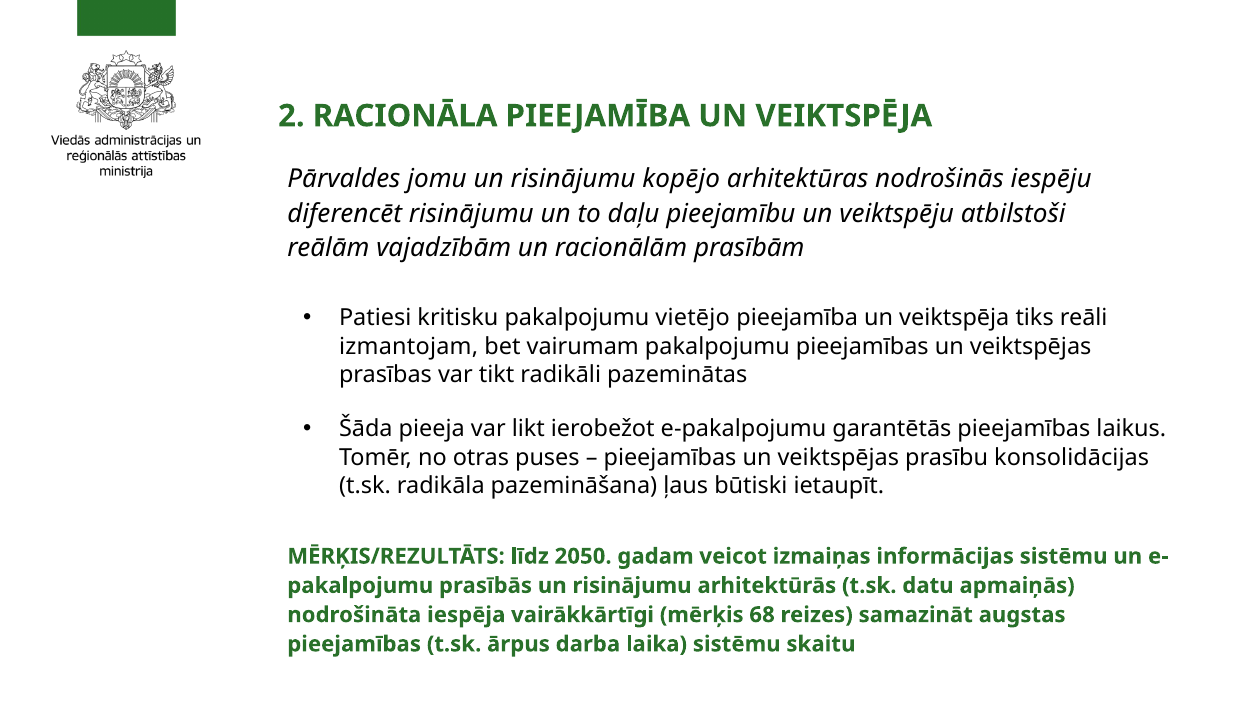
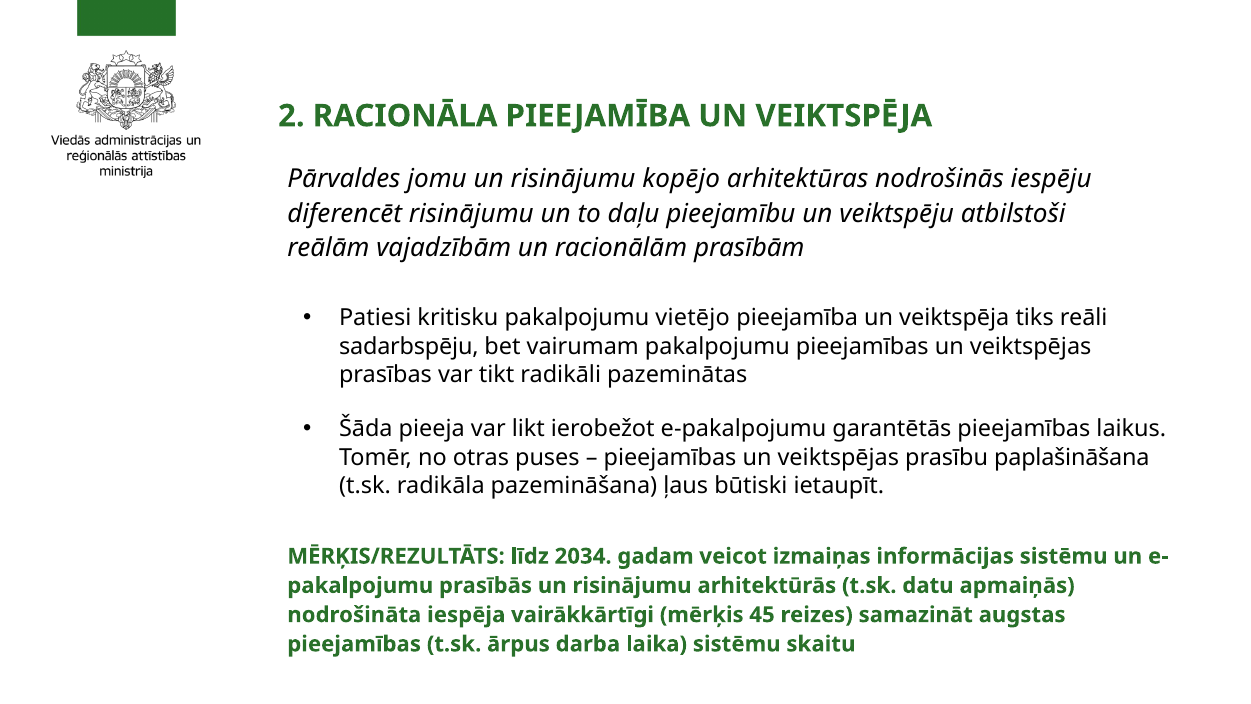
izmantojam: izmantojam -> sadarbspēju
konsolidācijas: konsolidācijas -> paplašināšana
2050: 2050 -> 2034
68: 68 -> 45
